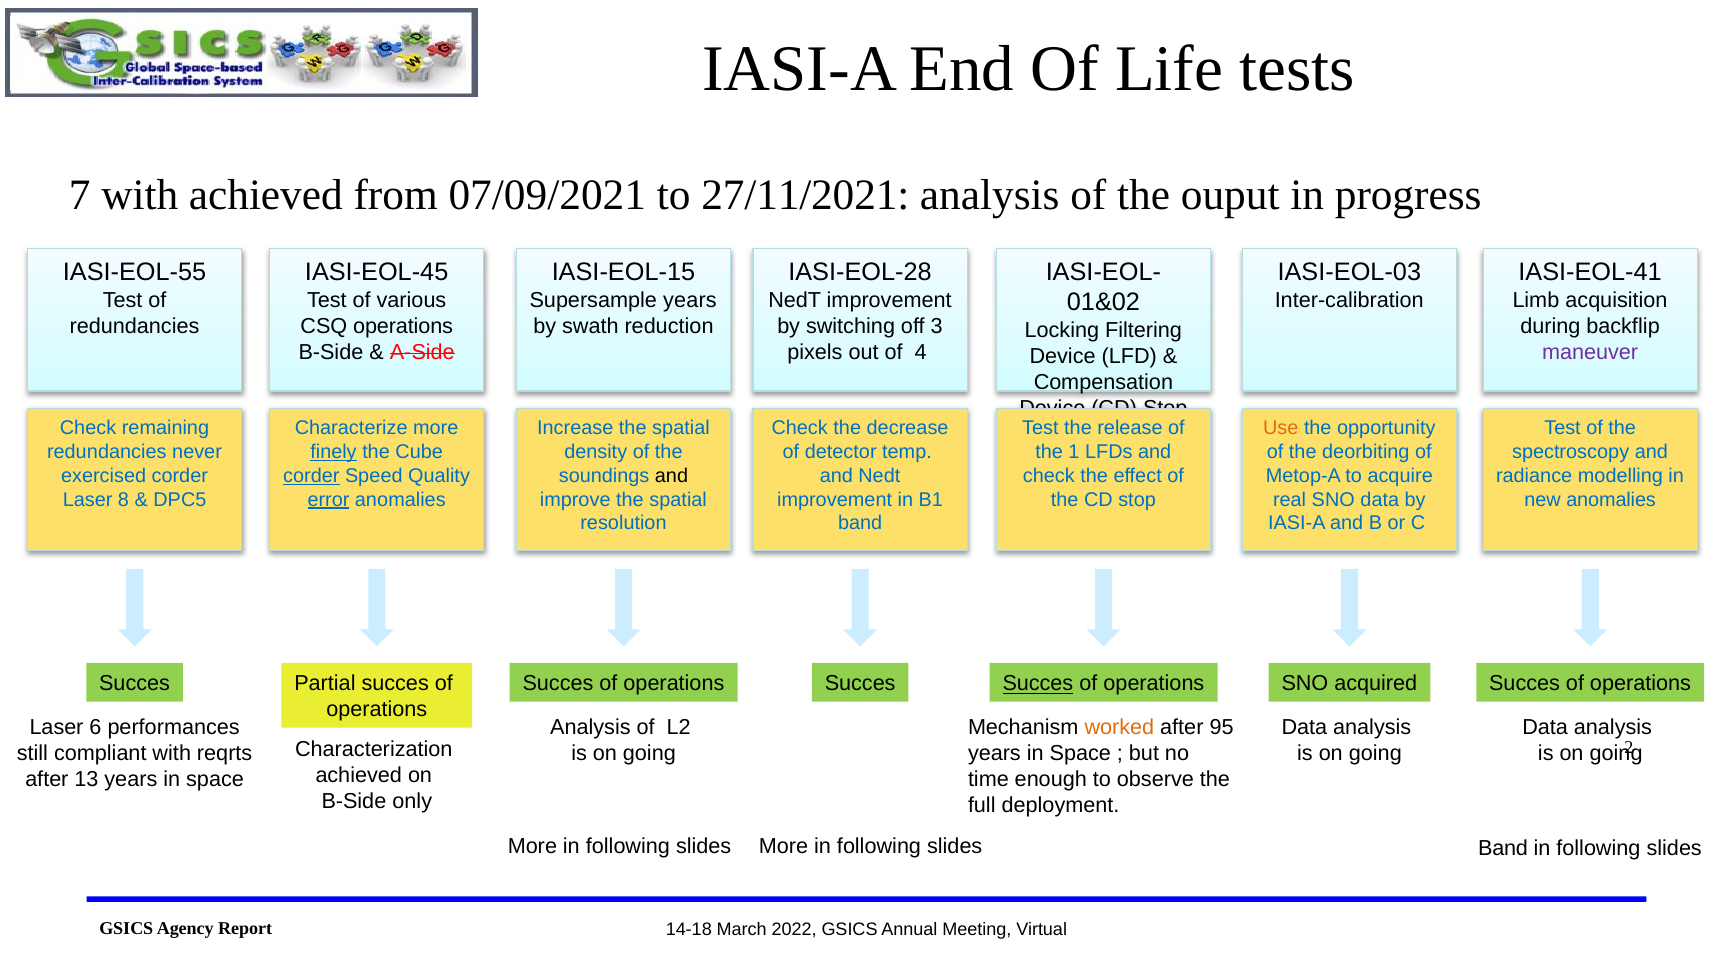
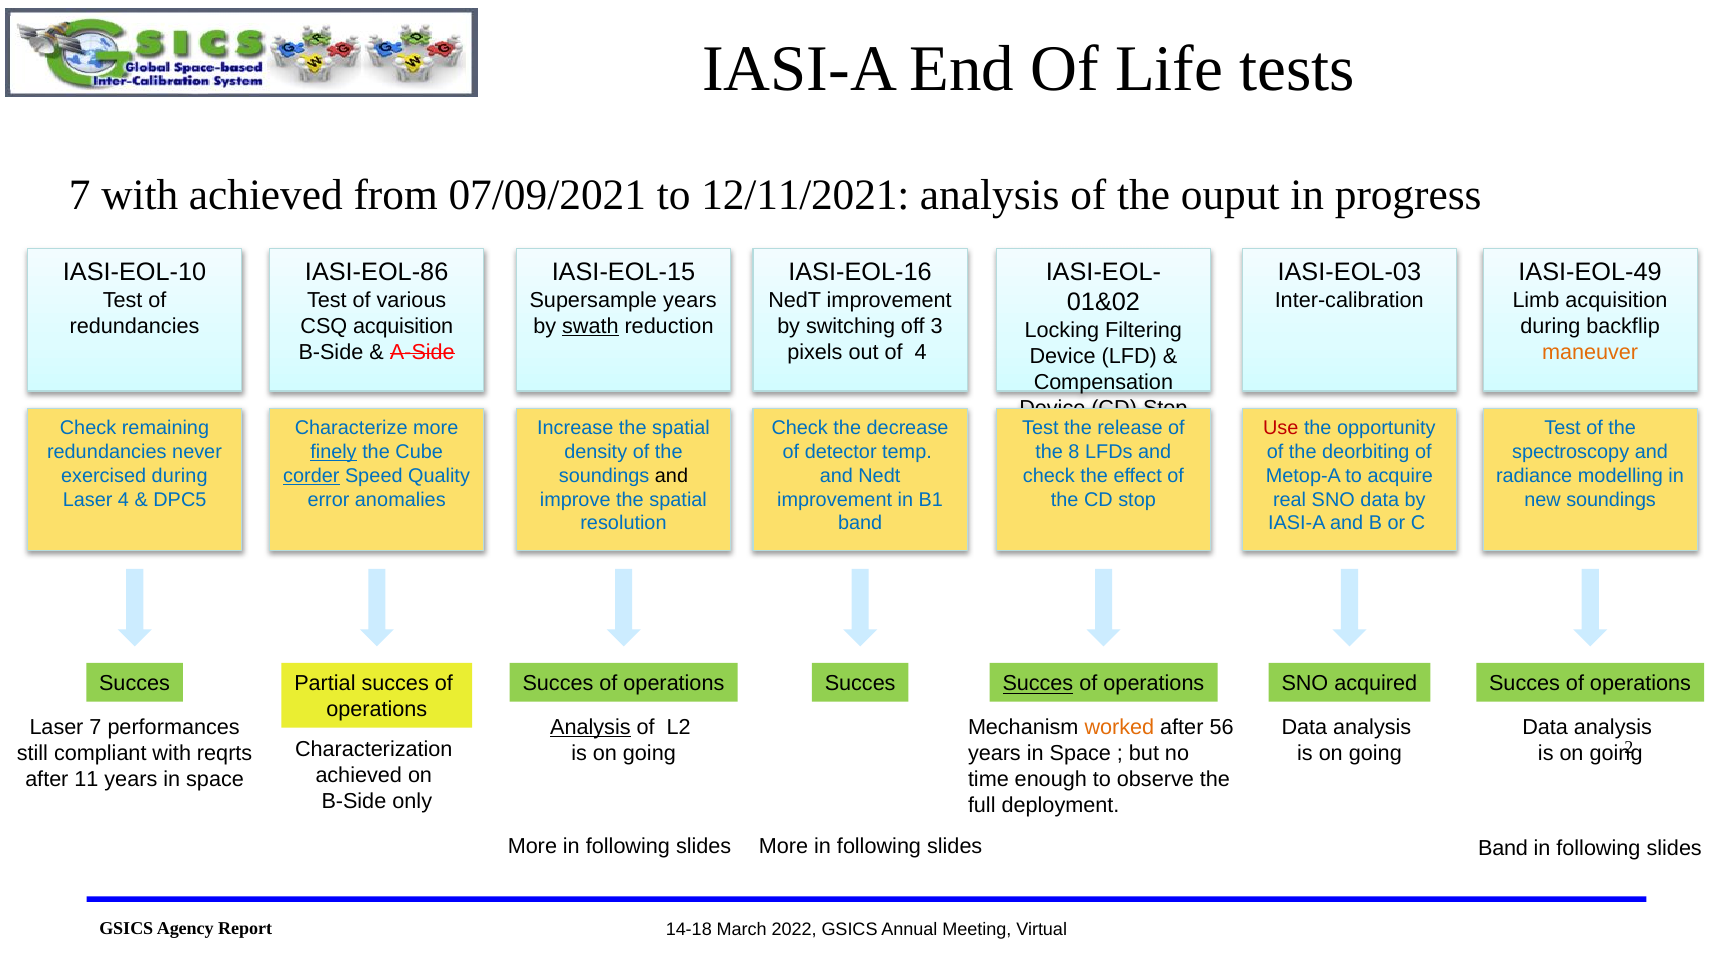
27/11/2021: 27/11/2021 -> 12/11/2021
IASI-EOL-55: IASI-EOL-55 -> IASI-EOL-10
IASI-EOL-45: IASI-EOL-45 -> IASI-EOL-86
IASI-EOL-28: IASI-EOL-28 -> IASI-EOL-16
IASI-EOL-41: IASI-EOL-41 -> IASI-EOL-49
CSQ operations: operations -> acquisition
swath underline: none -> present
maneuver colour: purple -> orange
Use colour: orange -> red
1: 1 -> 8
exercised corder: corder -> during
Laser 8: 8 -> 4
error underline: present -> none
new anomalies: anomalies -> soundings
Laser 6: 6 -> 7
Analysis at (590, 727) underline: none -> present
95: 95 -> 56
13: 13 -> 11
